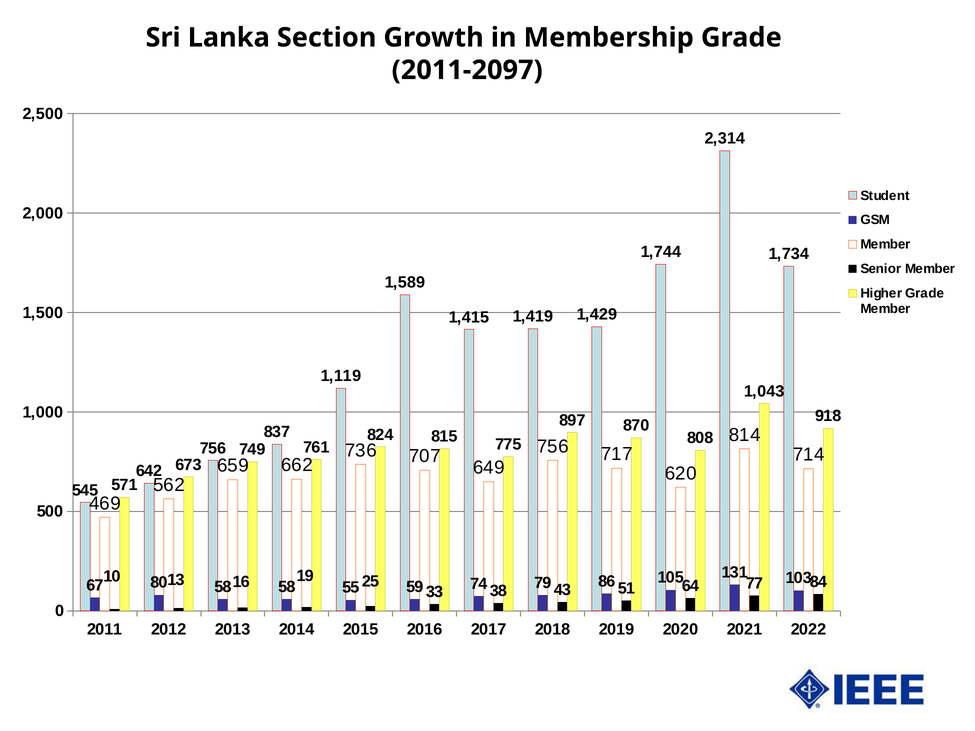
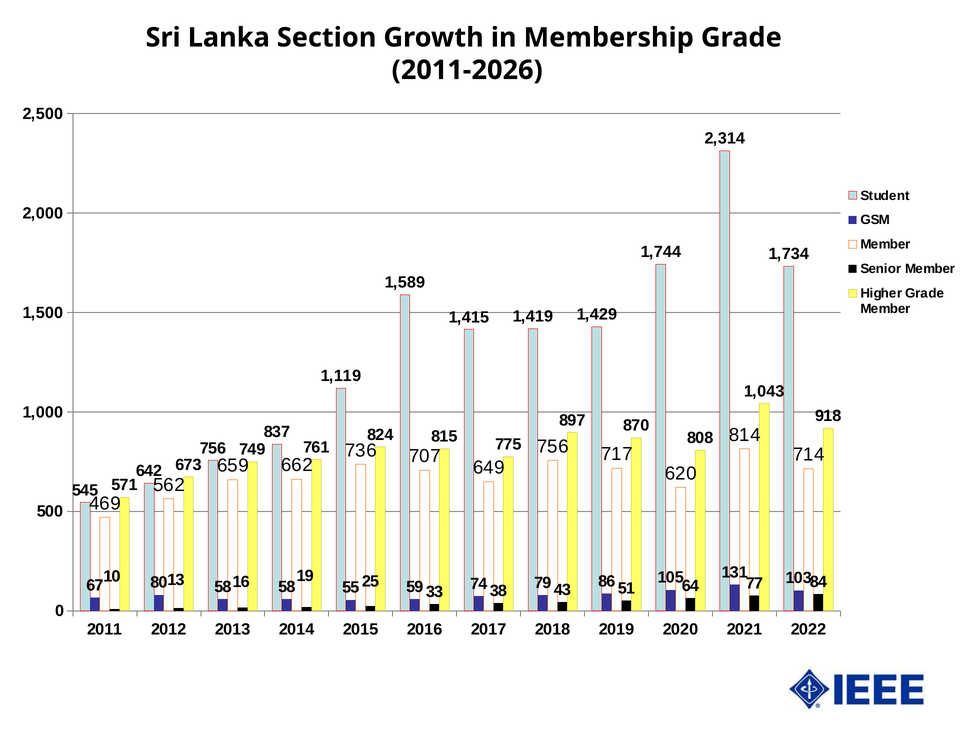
2011-2097: 2011-2097 -> 2011-2026
